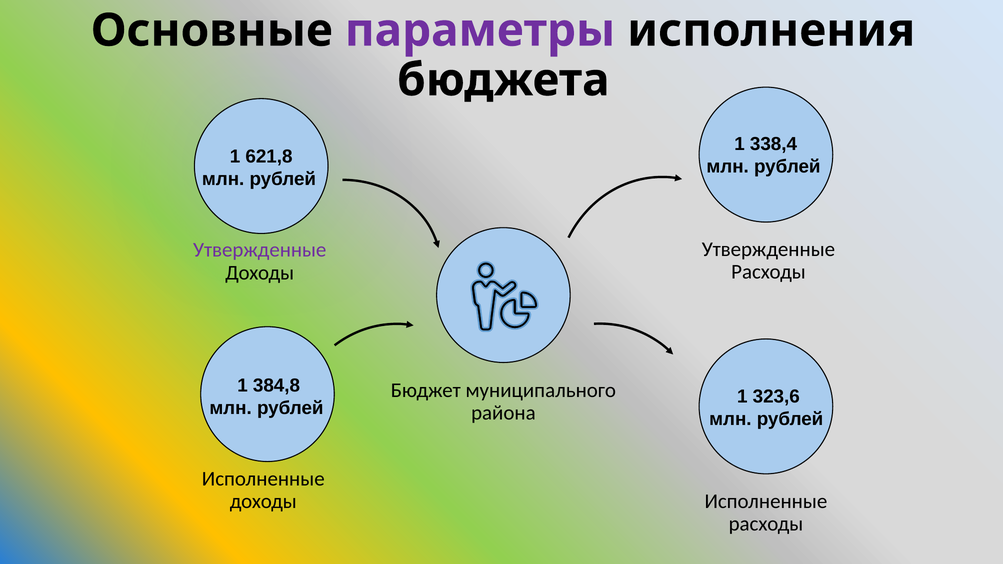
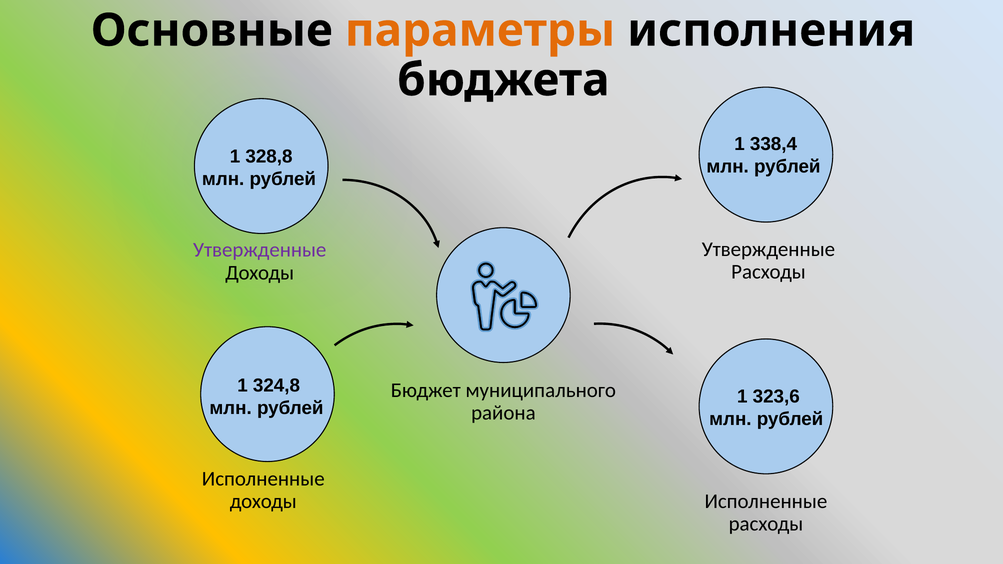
параметры colour: purple -> orange
621,8: 621,8 -> 328,8
384,8: 384,8 -> 324,8
